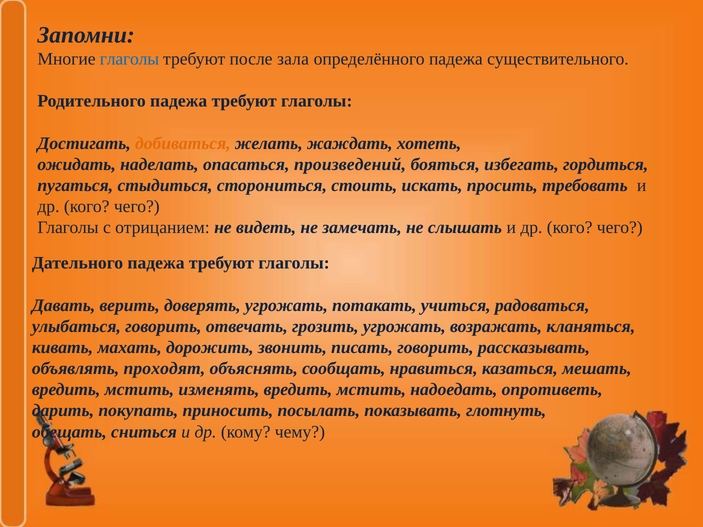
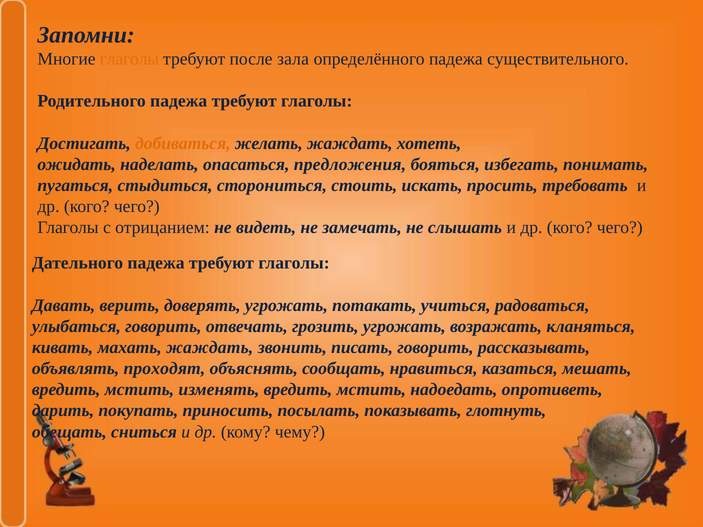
глаголы at (129, 59) colour: blue -> orange
произведений: произведений -> предложения
гордиться: гордиться -> понимать
махать дорожить: дорожить -> жаждать
